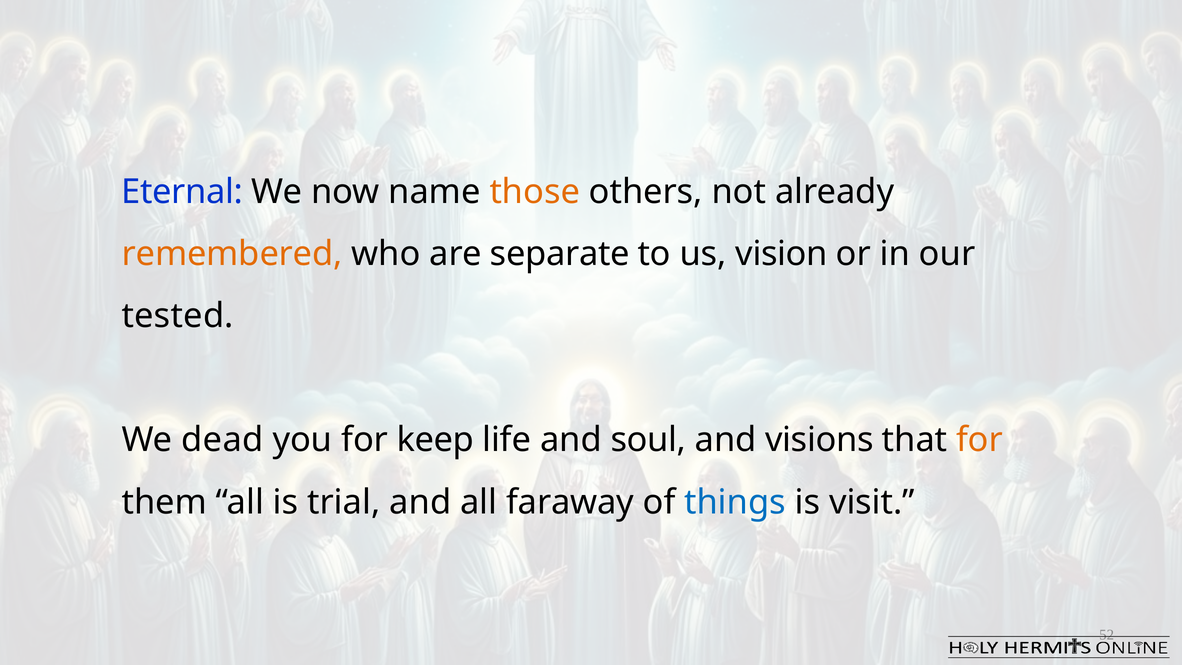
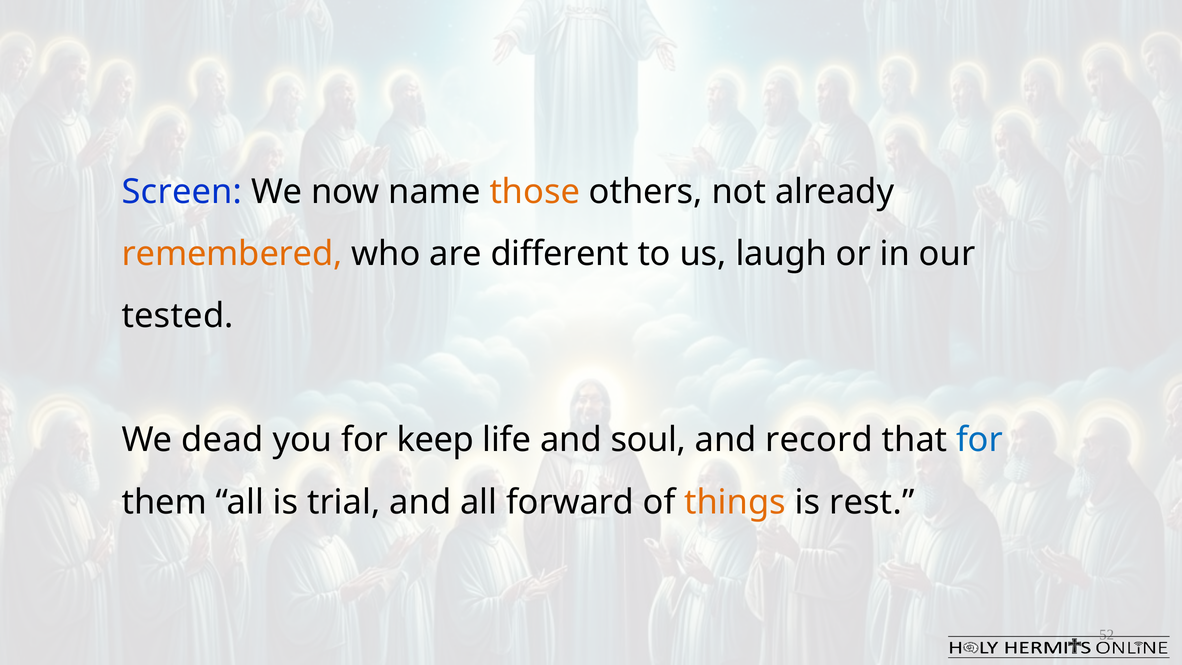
Eternal: Eternal -> Screen
separate: separate -> different
vision: vision -> laugh
visions: visions -> record
for at (980, 440) colour: orange -> blue
faraway: faraway -> forward
things colour: blue -> orange
visit: visit -> rest
